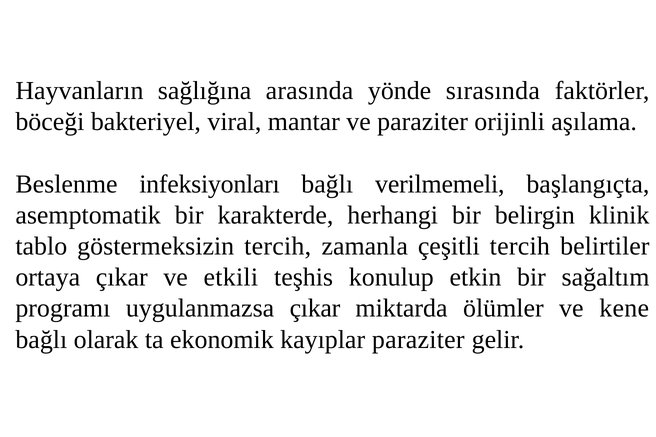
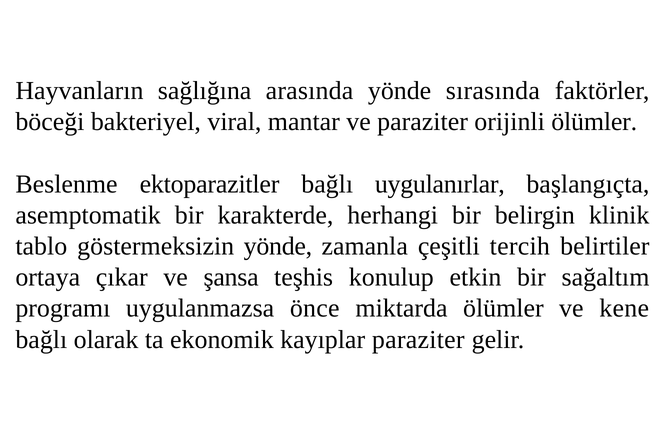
orijinli aşılama: aşılama -> ölümler
infeksiyonları: infeksiyonları -> ektoparazitler
verilmemeli: verilmemeli -> uygulanırlar
göstermeksizin tercih: tercih -> yönde
etkili: etkili -> şansa
uygulanmazsa çıkar: çıkar -> önce
